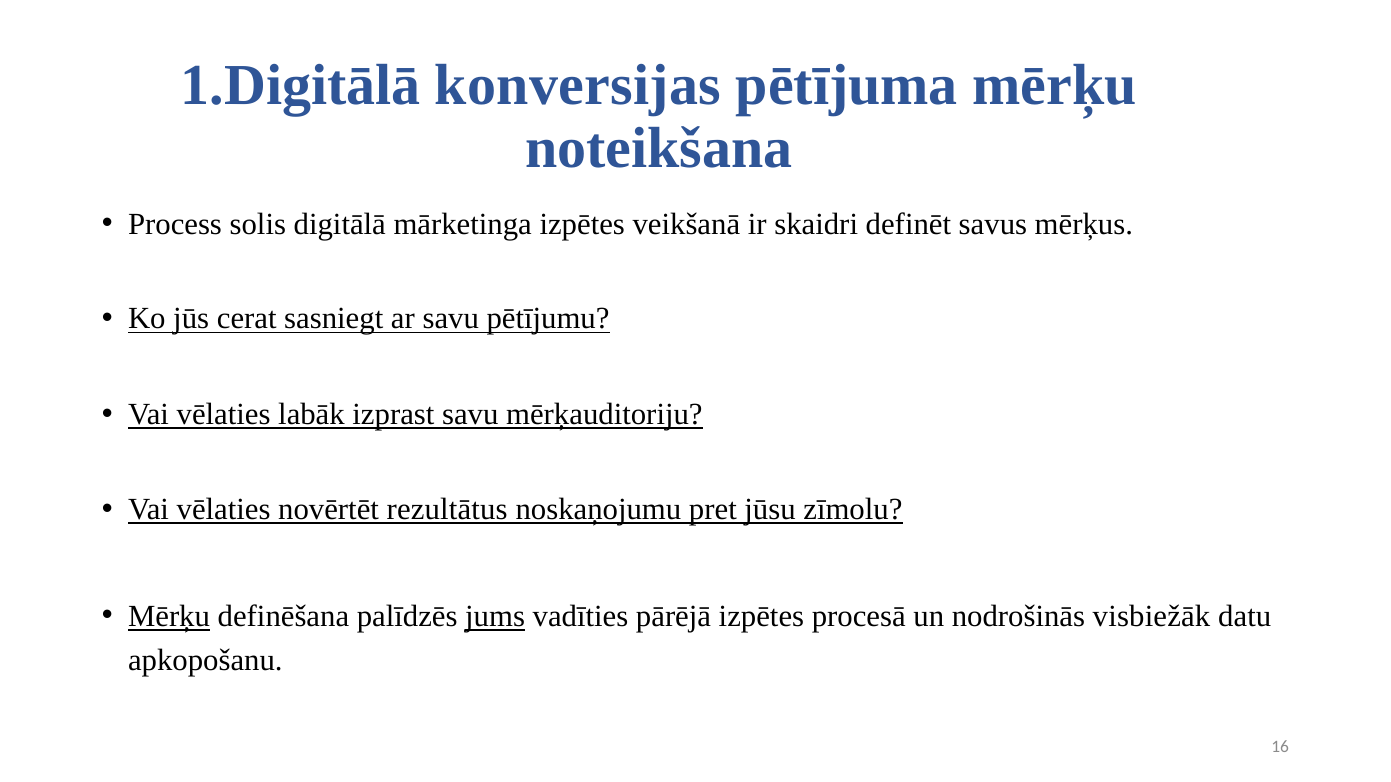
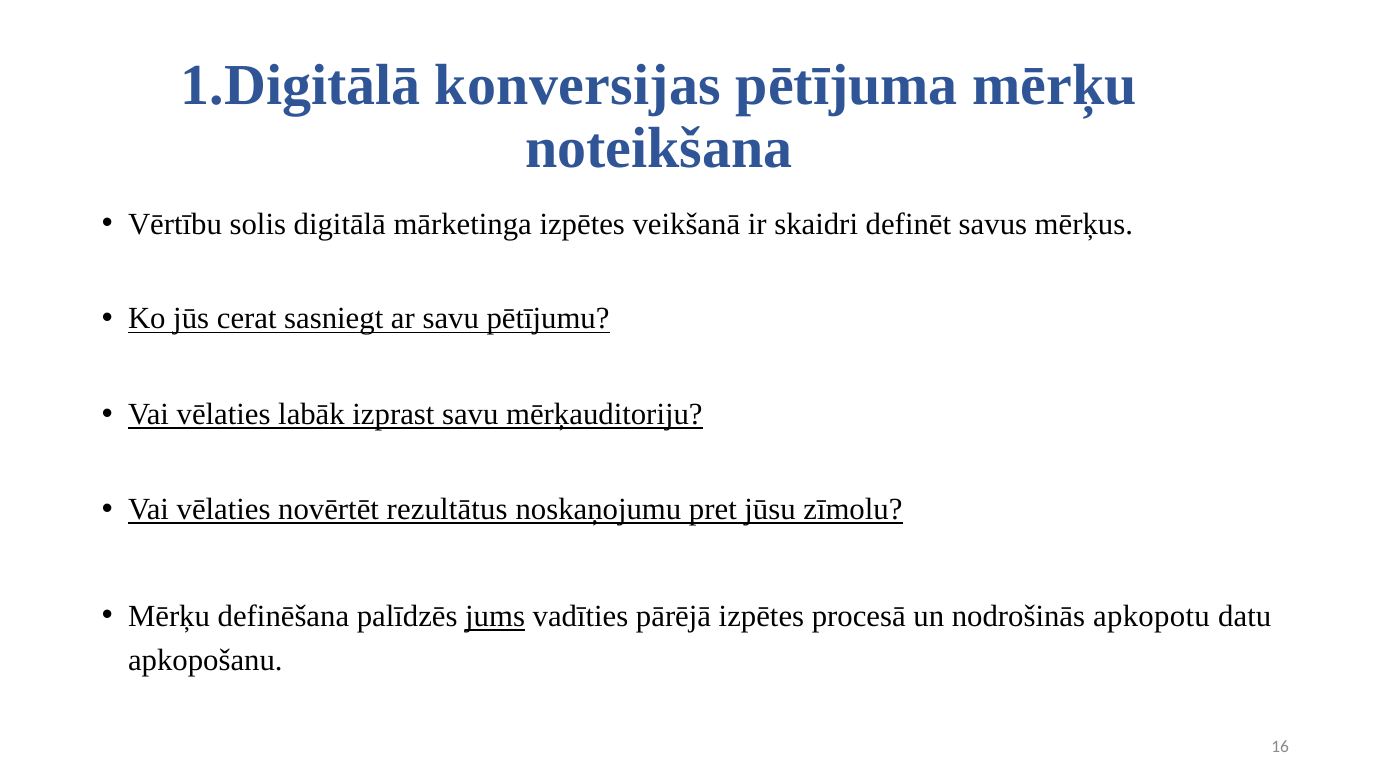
Process: Process -> Vērtību
Mērķu at (169, 617) underline: present -> none
visbiežāk: visbiežāk -> apkopotu
